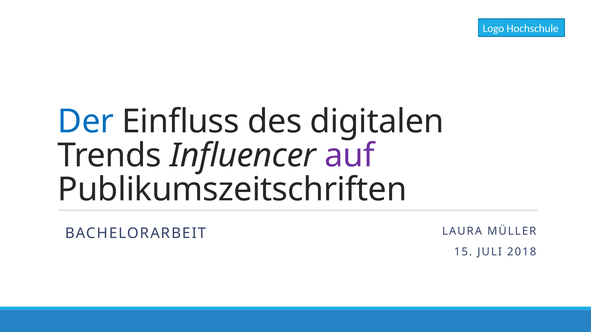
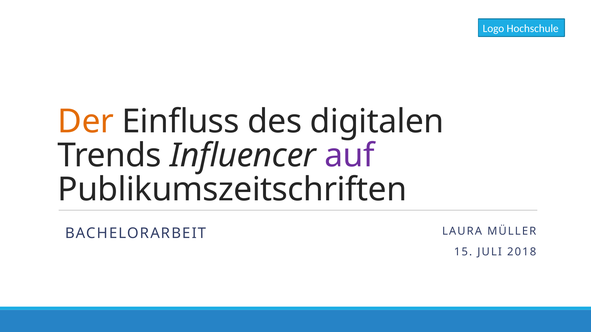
Der colour: blue -> orange
